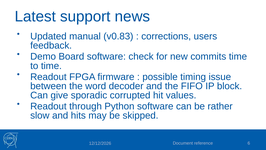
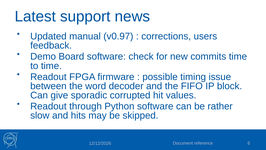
v0.83: v0.83 -> v0.97
